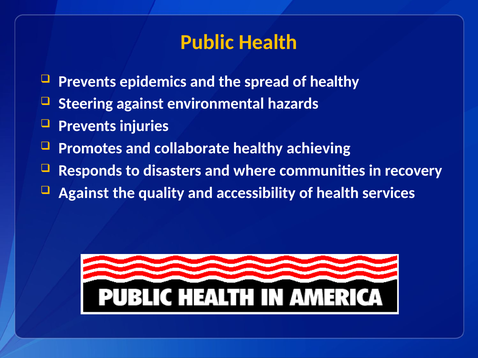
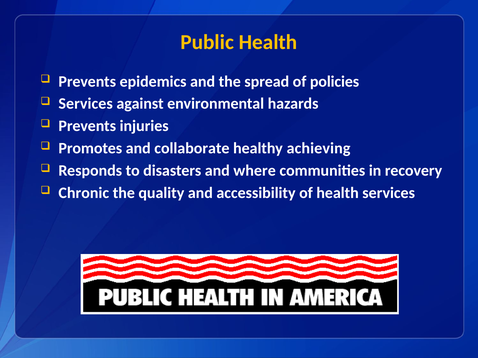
of healthy: healthy -> policies
Steering at (86, 104): Steering -> Services
Against at (84, 193): Against -> Chronic
